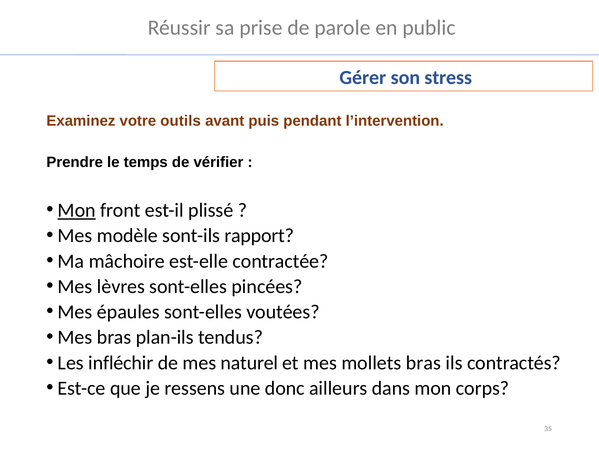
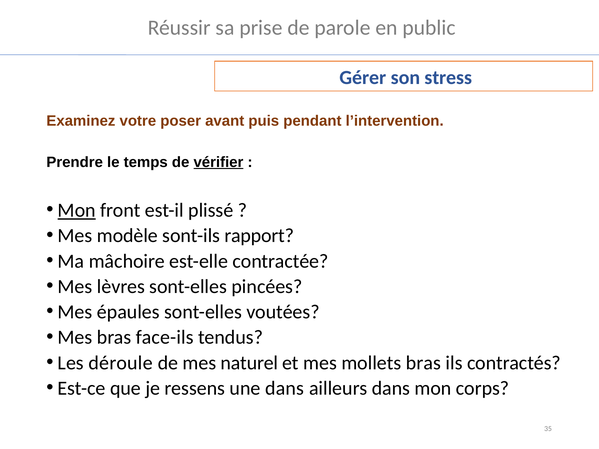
outils: outils -> poser
vérifier underline: none -> present
plan-ils: plan-ils -> face-ils
infléchir: infléchir -> déroule
une donc: donc -> dans
